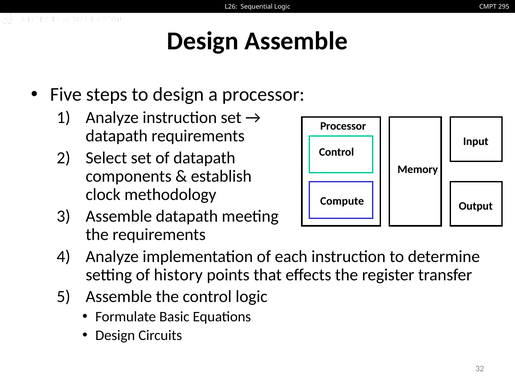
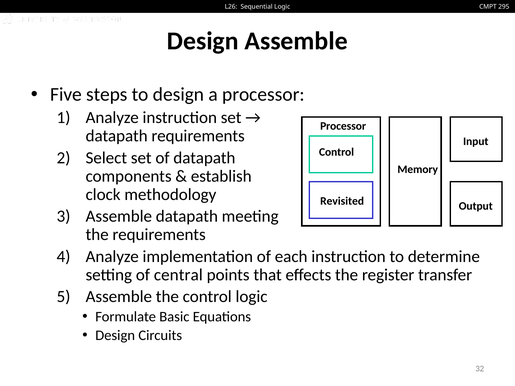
Compute: Compute -> Revisited
history: history -> central
